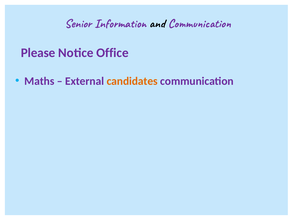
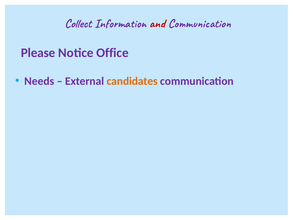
Senior: Senior -> Collect
and colour: black -> red
Maths: Maths -> Needs
